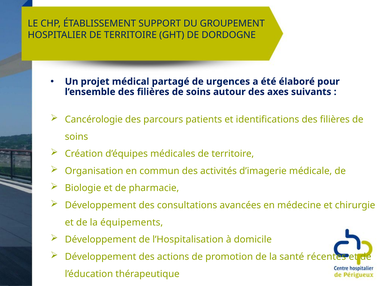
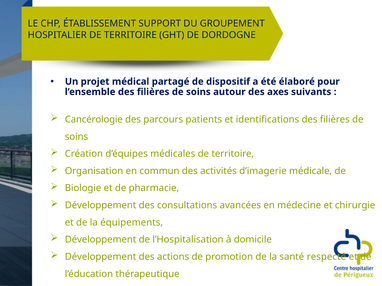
urgences: urgences -> dispositif
récentes: récentes -> respecté
